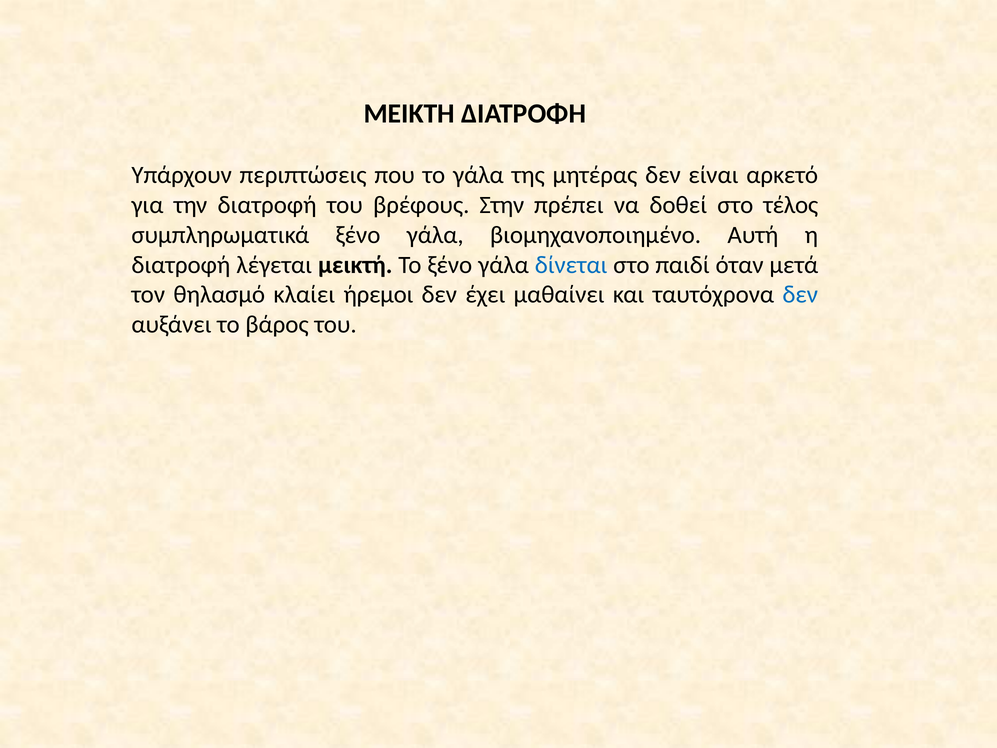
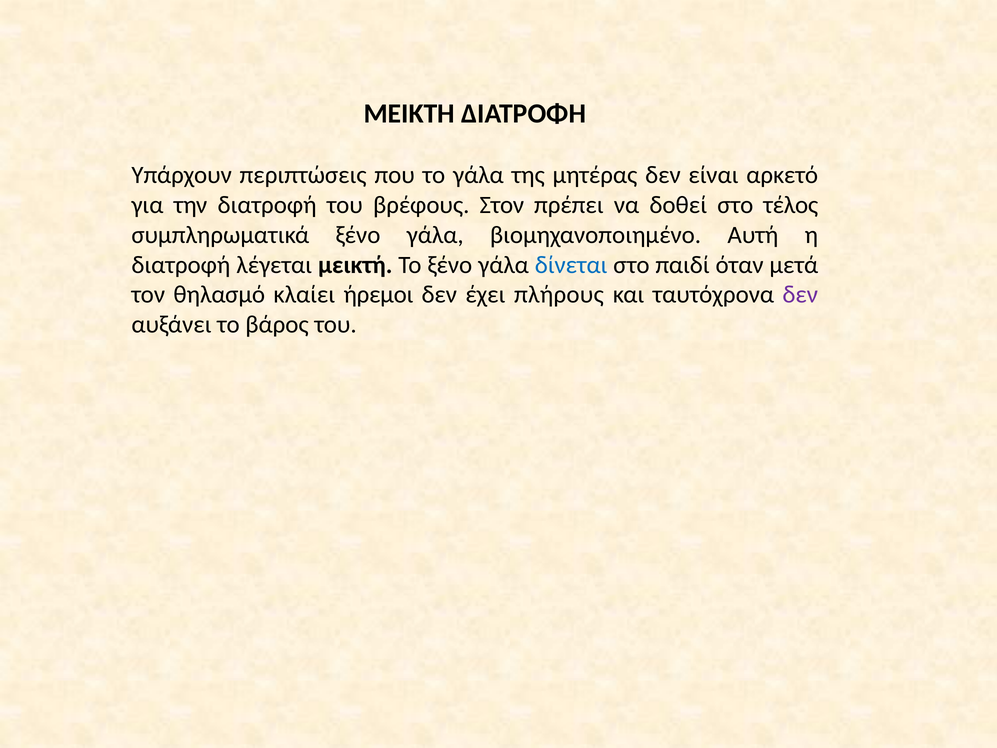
Στην: Στην -> Στον
μαθαίνει: μαθαίνει -> πλήρους
δεν at (800, 295) colour: blue -> purple
